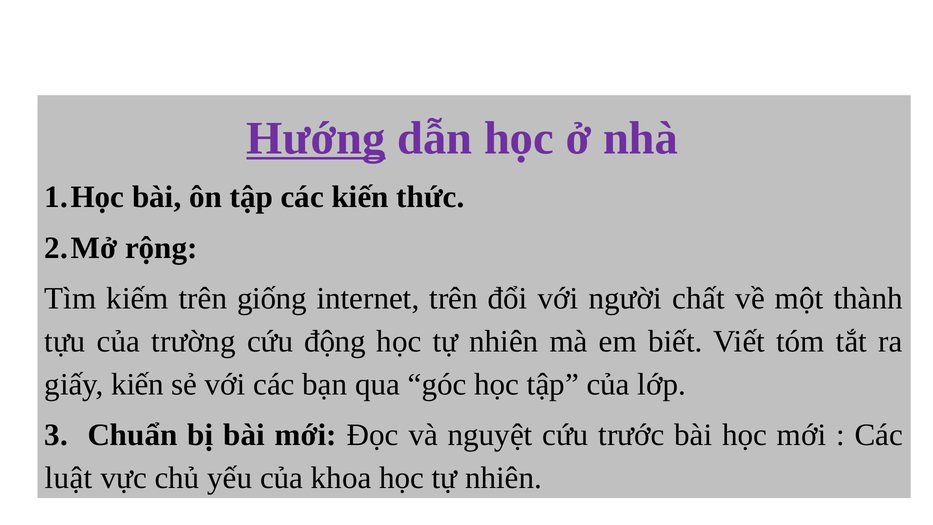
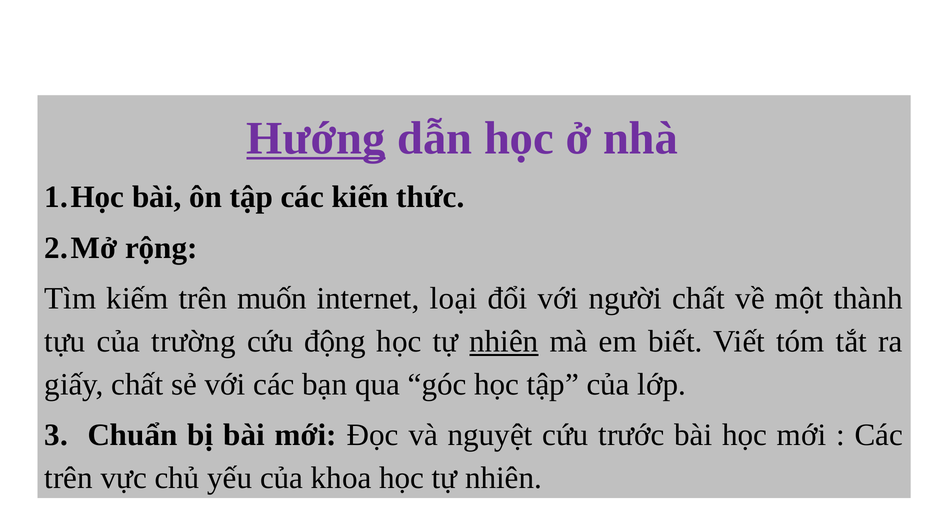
giống: giống -> muốn
internet trên: trên -> loại
nhiên at (504, 341) underline: none -> present
giấy kiến: kiến -> chất
luật at (68, 478): luật -> trên
